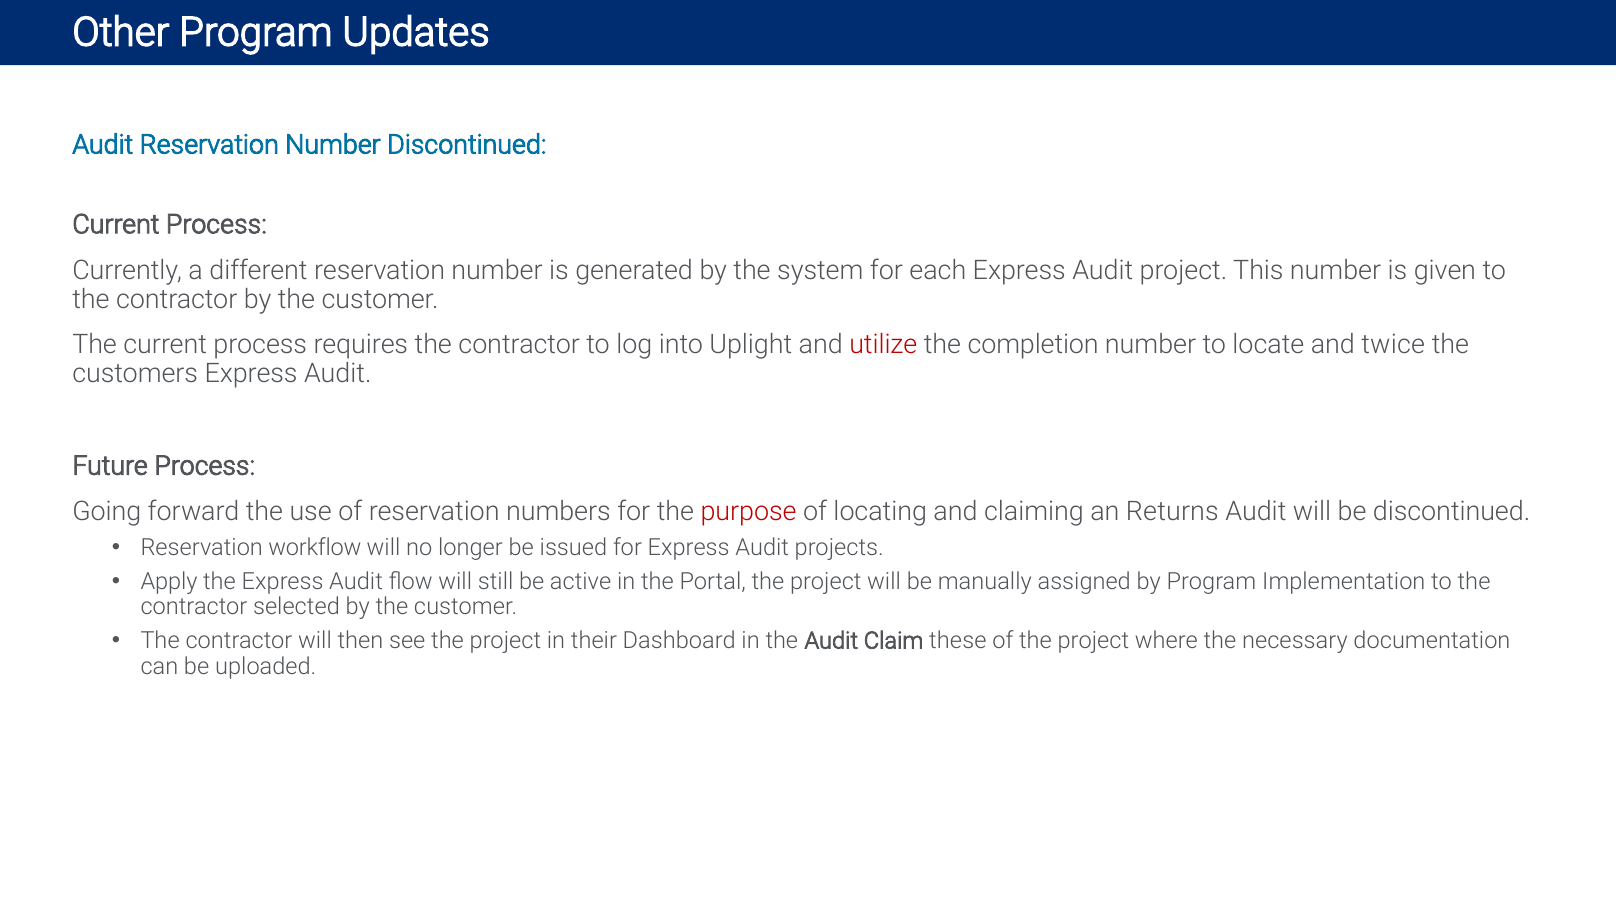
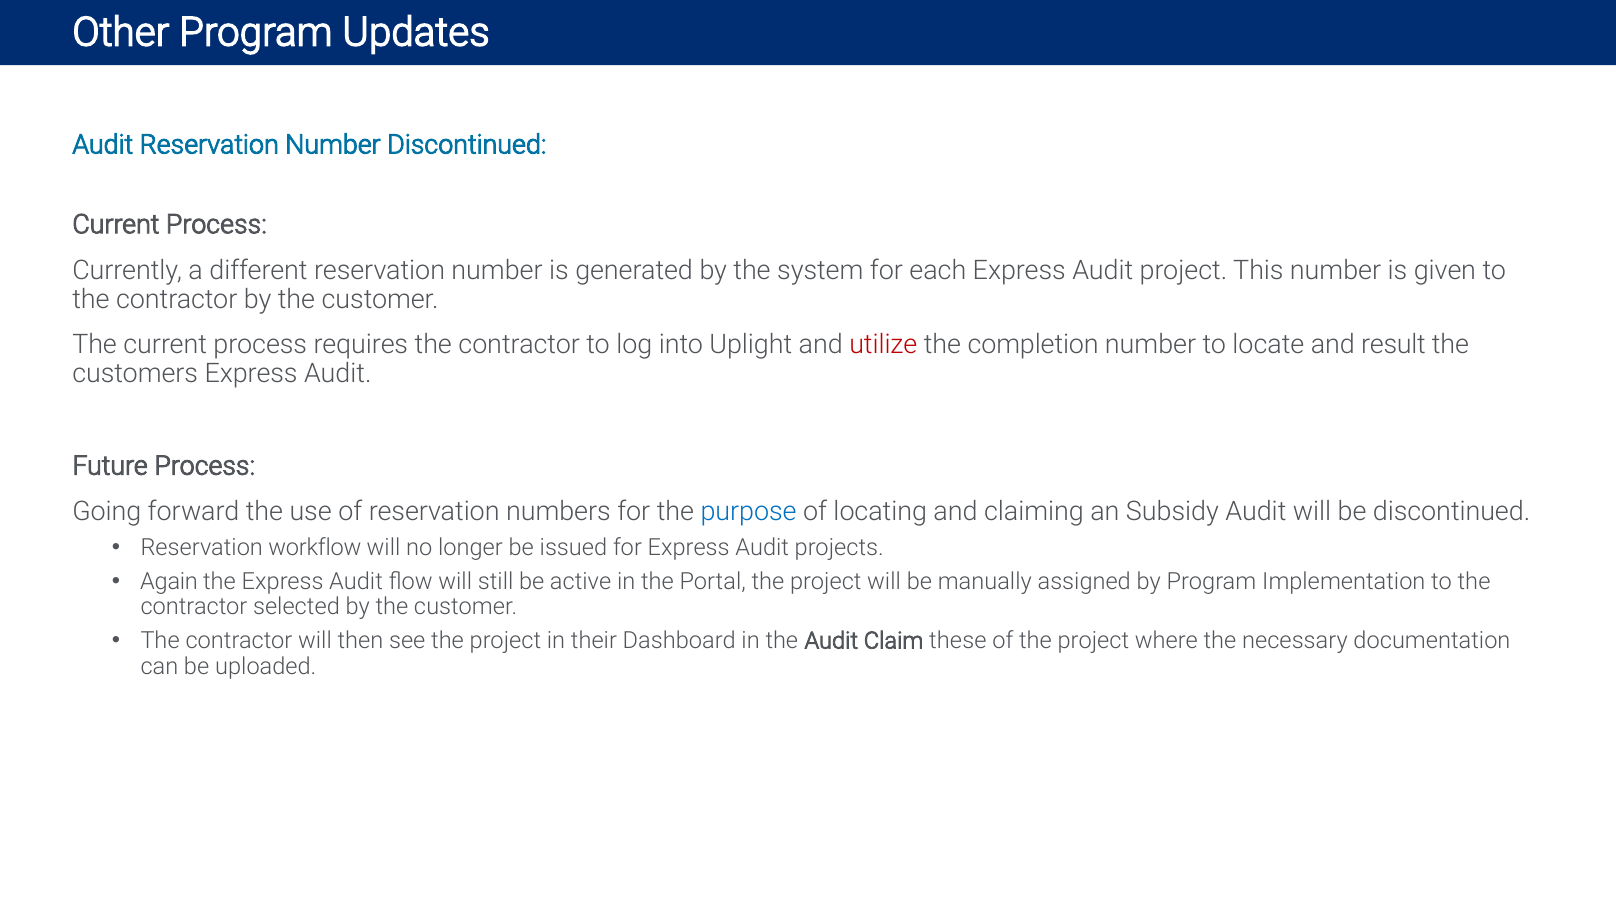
twice: twice -> result
purpose colour: red -> blue
Returns: Returns -> Subsidy
Apply: Apply -> Again
